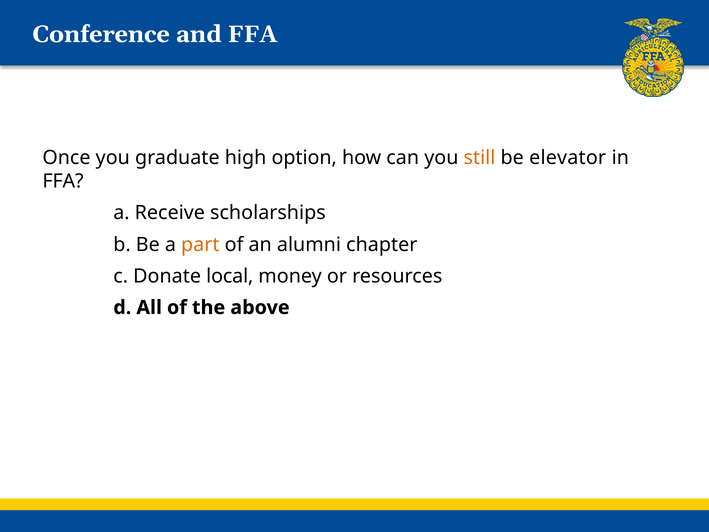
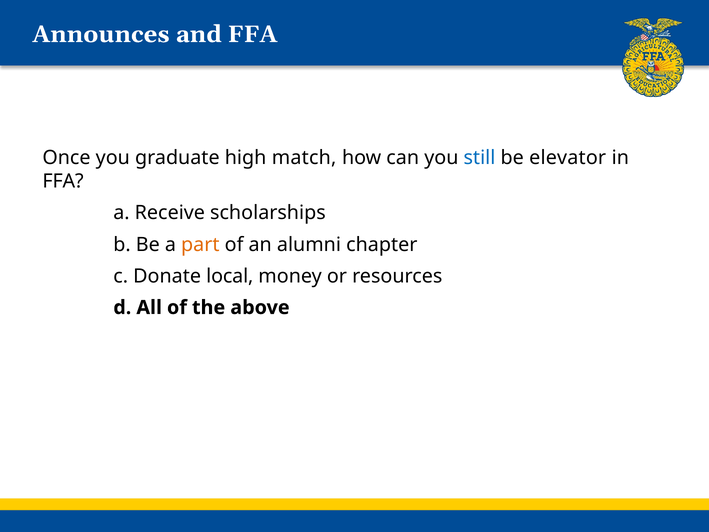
Conference: Conference -> Announces
option: option -> match
still colour: orange -> blue
